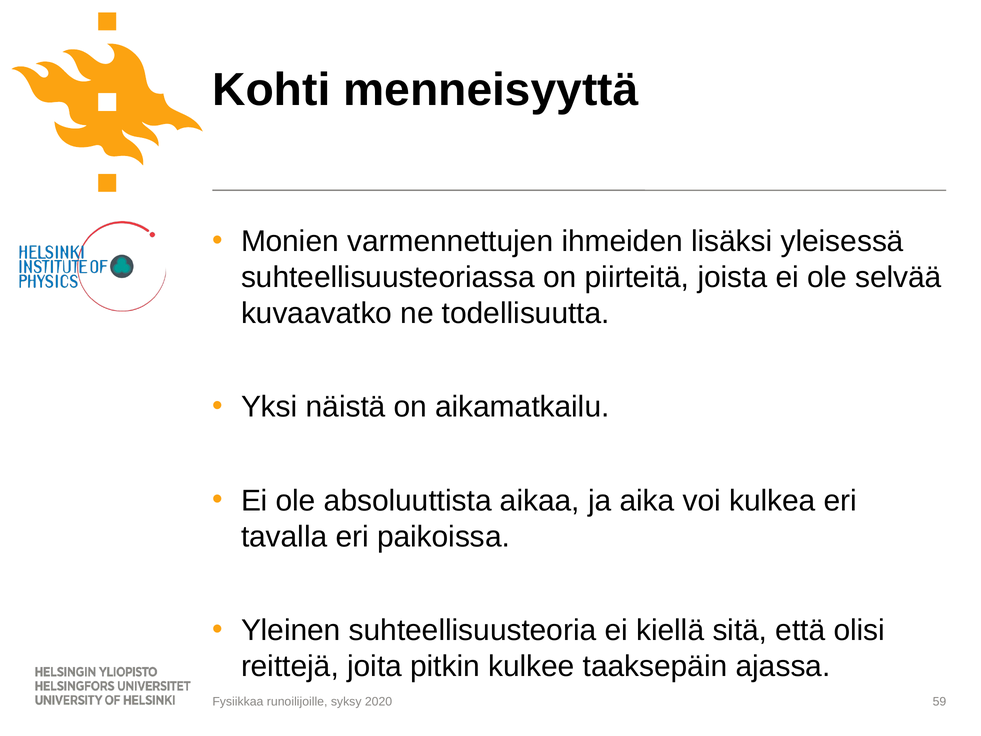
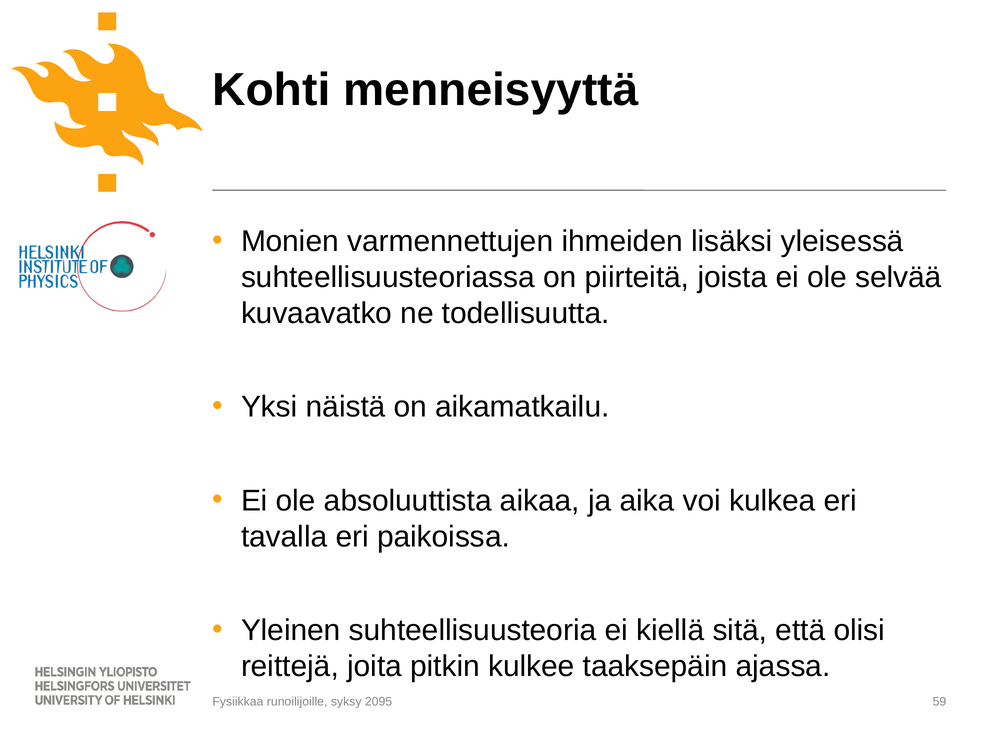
2020: 2020 -> 2095
